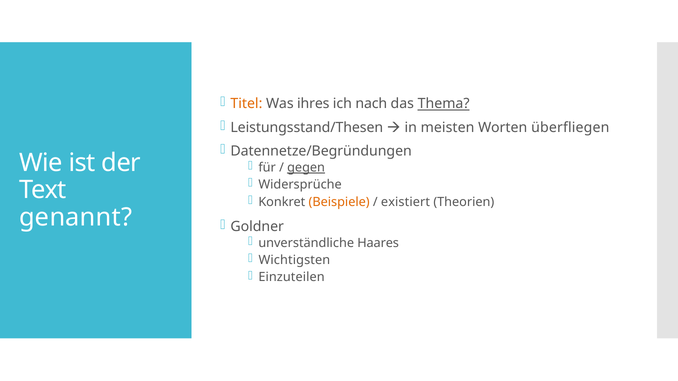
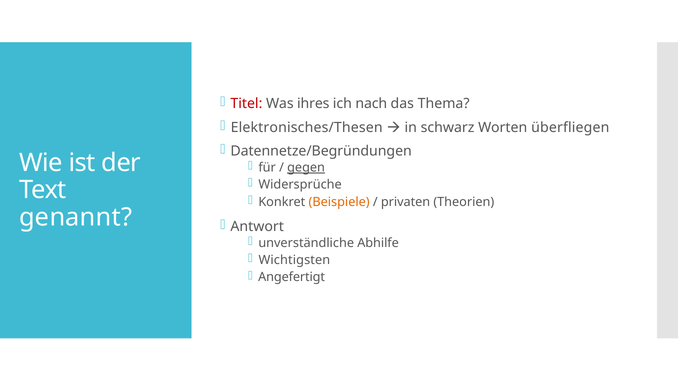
Titel colour: orange -> red
Thema underline: present -> none
Leistungsstand/Thesen: Leistungsstand/Thesen -> Elektronisches/Thesen
meisten: meisten -> schwarz
existiert: existiert -> privaten
Goldner: Goldner -> Antwort
Haares: Haares -> Abhilfe
Einzuteilen: Einzuteilen -> Angefertigt
